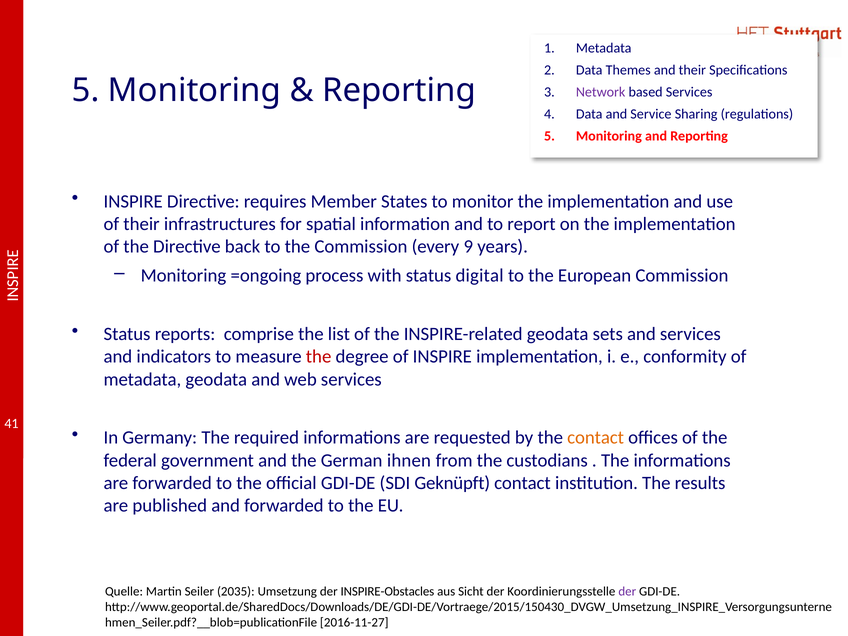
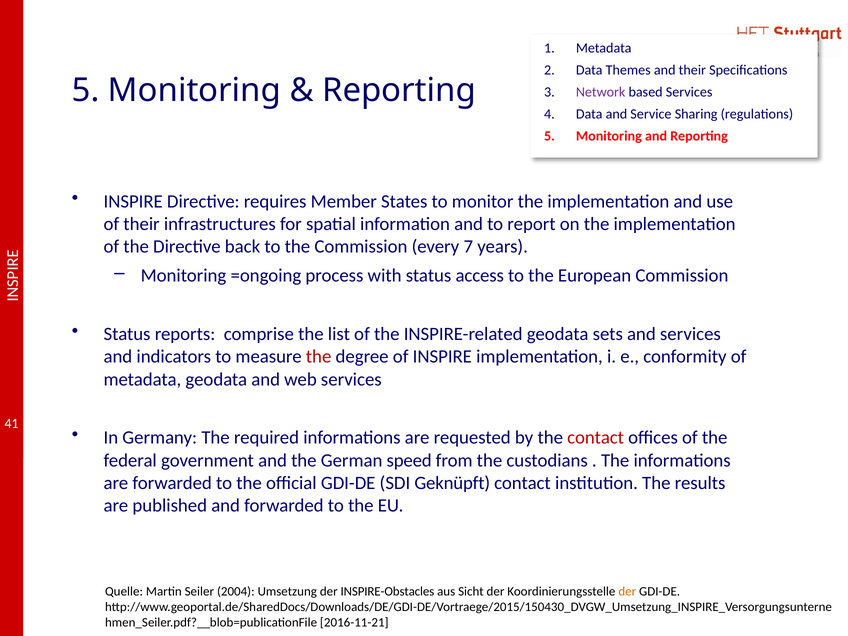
9: 9 -> 7
digital: digital -> access
contact at (596, 438) colour: orange -> red
ihnen: ihnen -> speed
2035: 2035 -> 2004
der at (627, 591) colour: purple -> orange
2016-11-27: 2016-11-27 -> 2016-11-21
